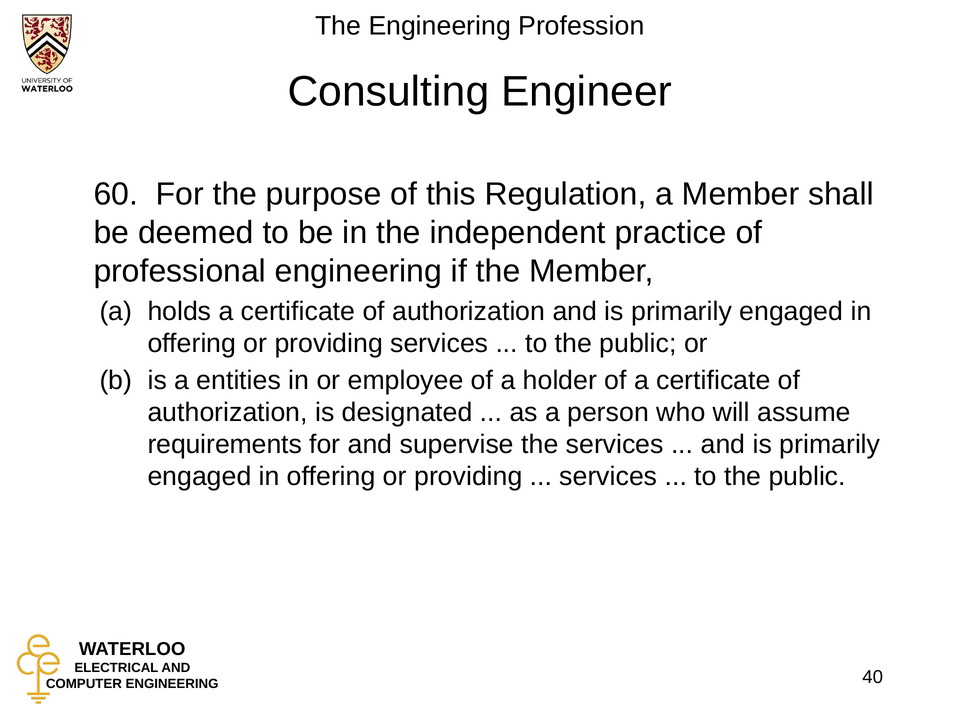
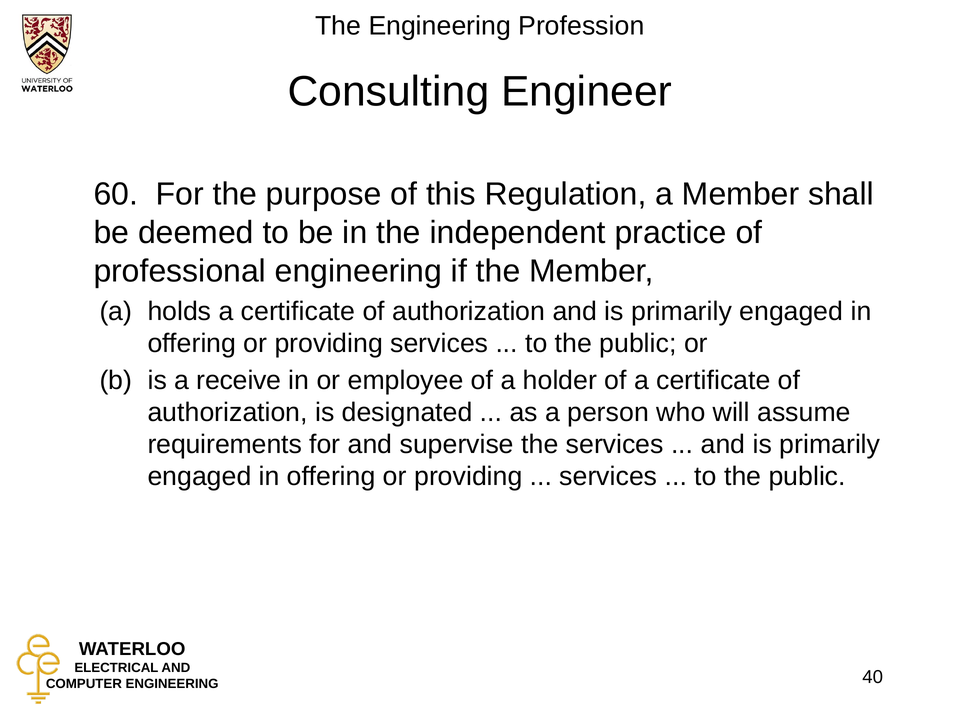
entities: entities -> receive
